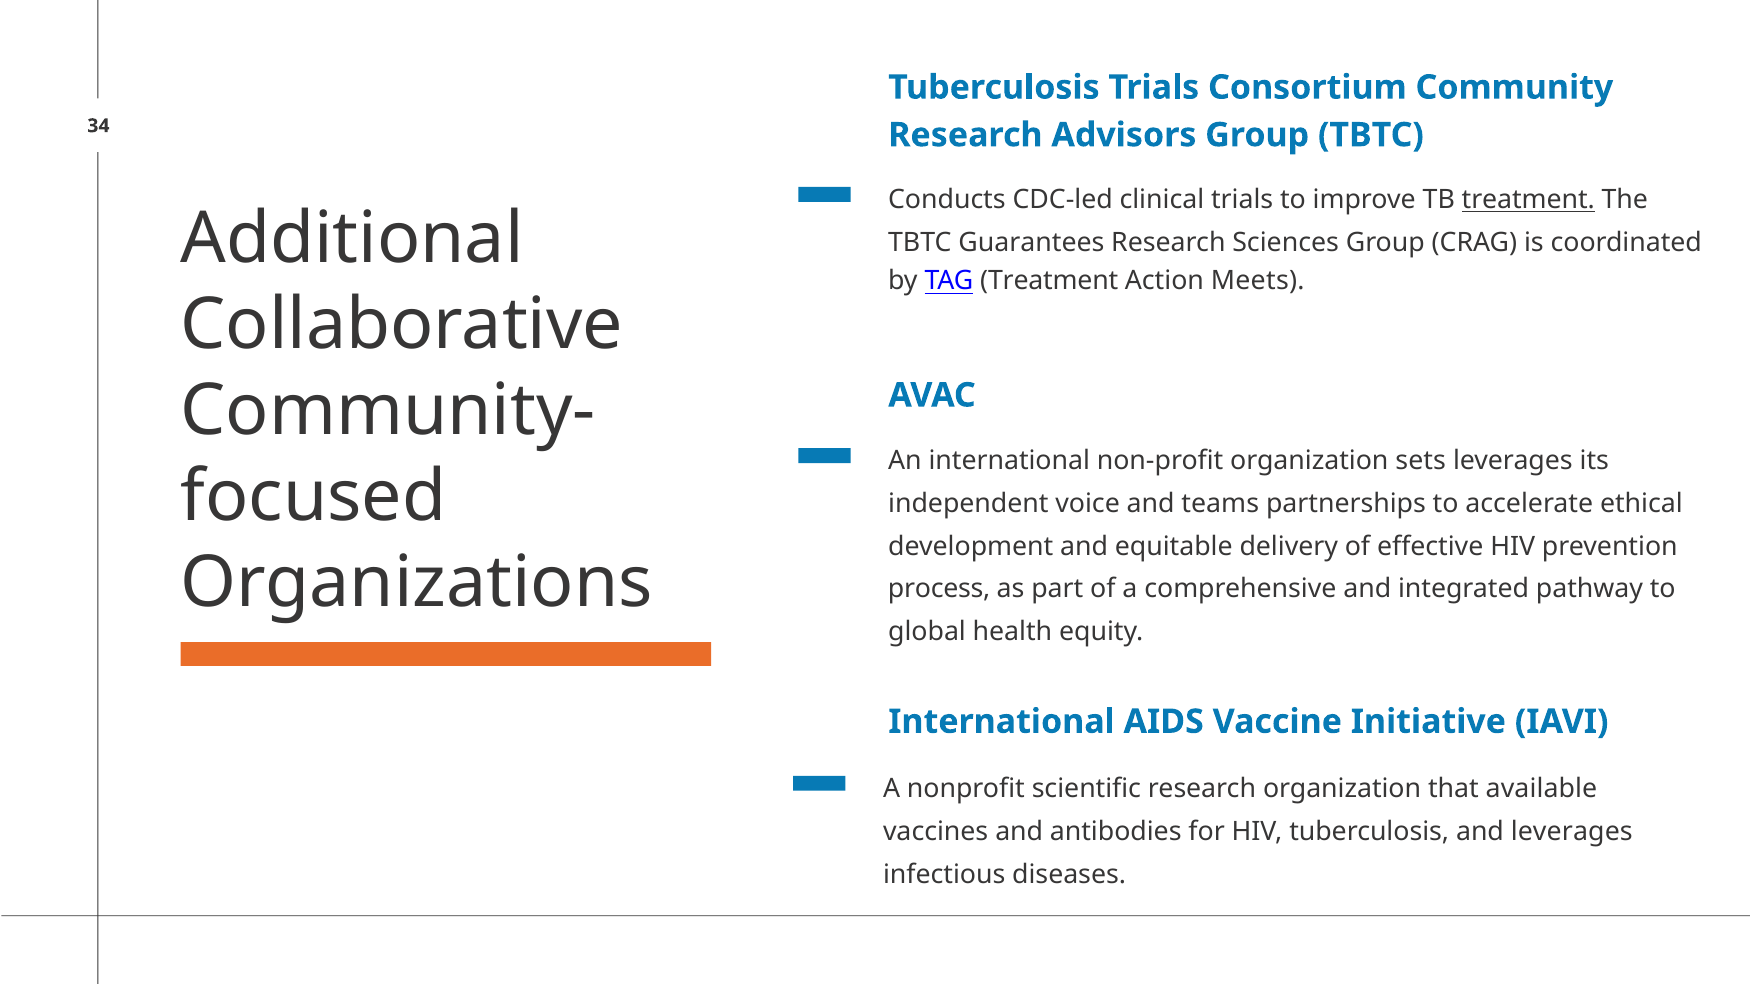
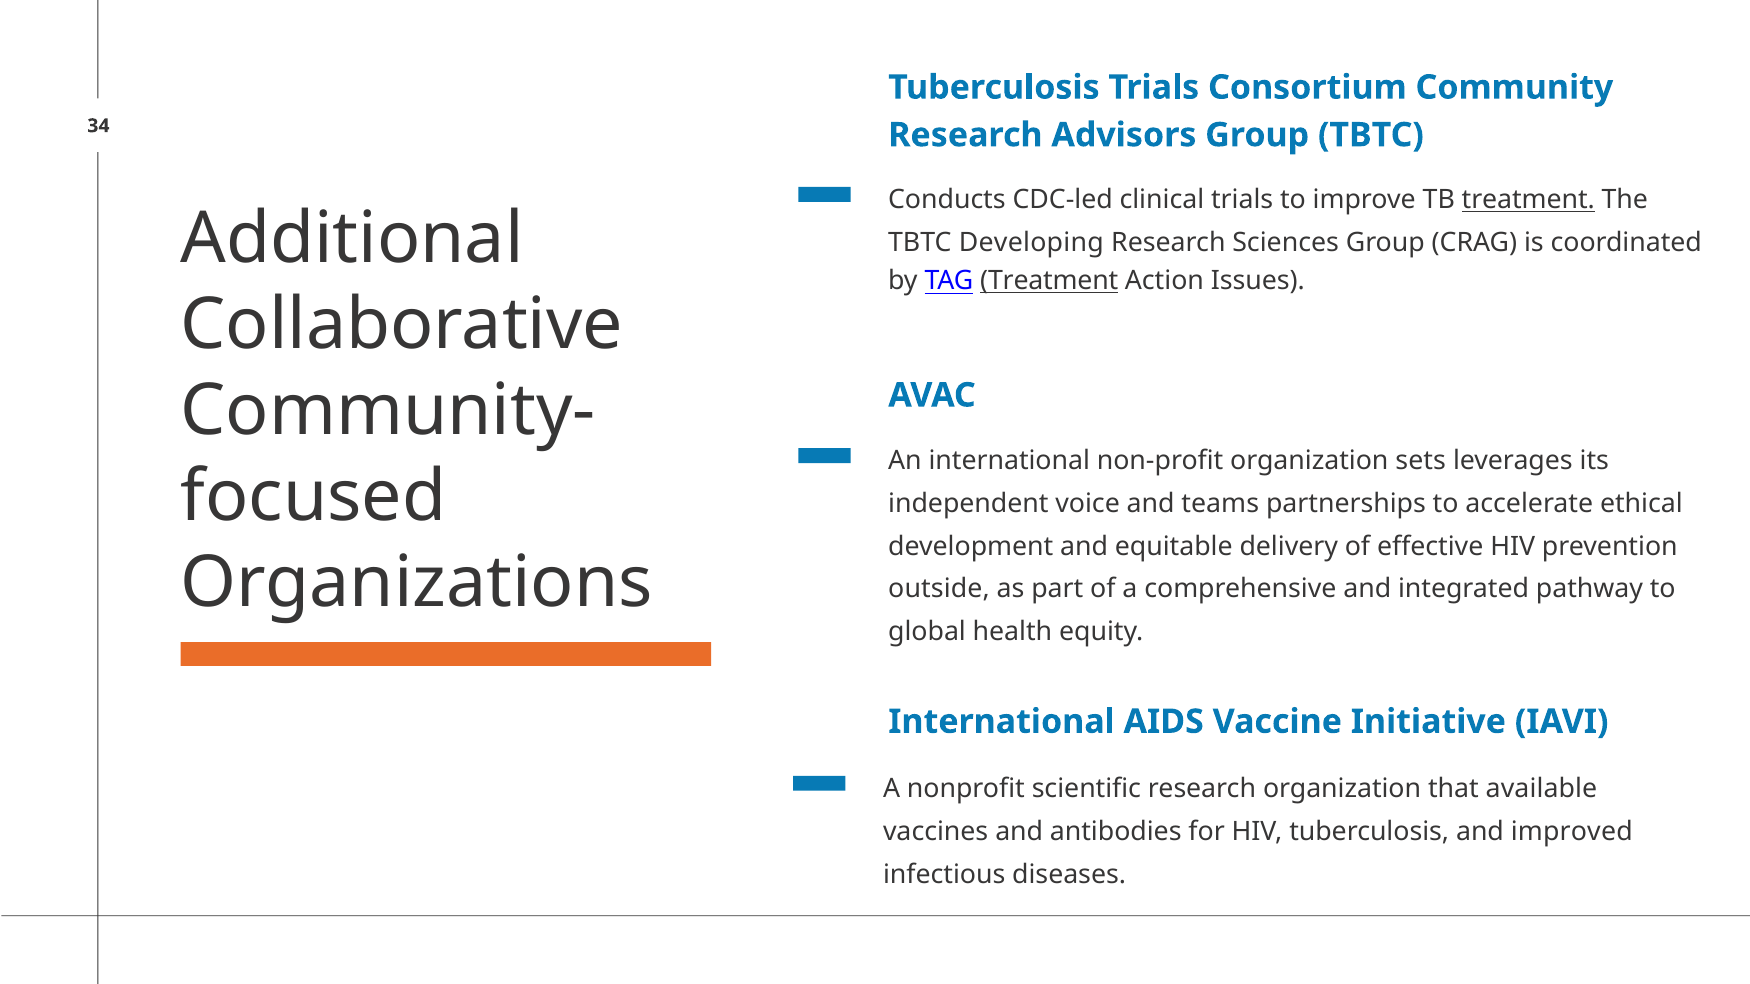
Guarantees: Guarantees -> Developing
Treatment at (1049, 281) underline: none -> present
Meets: Meets -> Issues
process: process -> outside
and leverages: leverages -> improved
